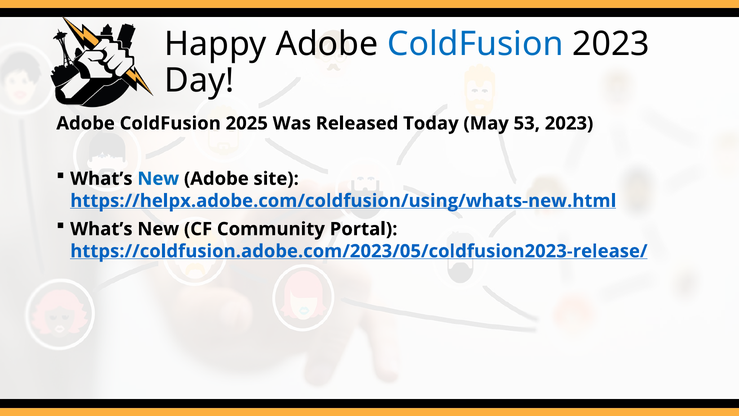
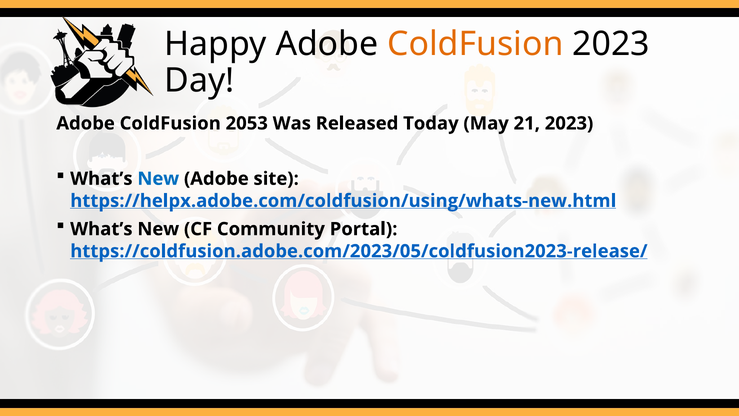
ColdFusion at (475, 44) colour: blue -> orange
2025: 2025 -> 2053
53: 53 -> 21
